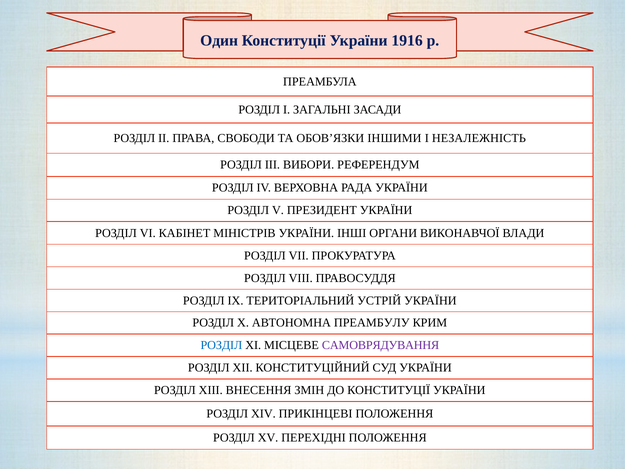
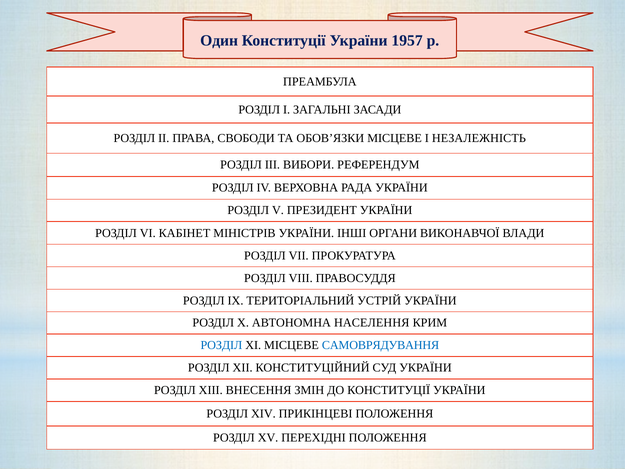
1916: 1916 -> 1957
ОБОВ’ЯЗКИ ІНШИМИ: ІНШИМИ -> МІСЦЕВЕ
ПРЕАМБУЛУ: ПРЕАМБУЛУ -> НАСЕЛЕННЯ
САМОВРЯДУВАННЯ colour: purple -> blue
